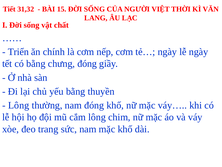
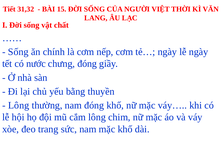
Triển at (18, 52): Triển -> Sống
có bằng: bằng -> nước
